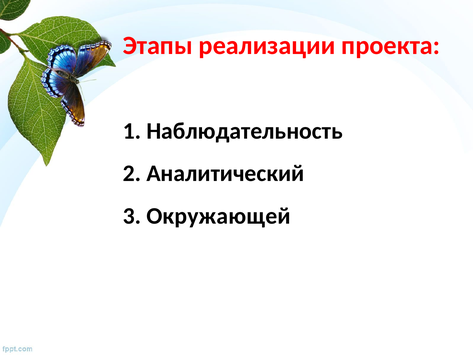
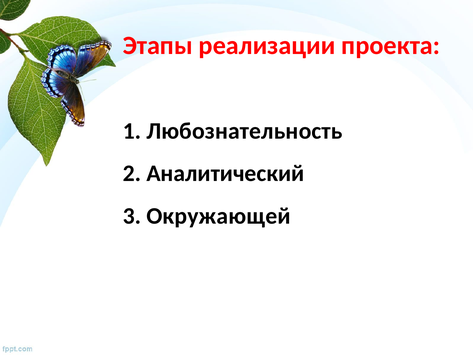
Наблюдательность: Наблюдательность -> Любознательность
